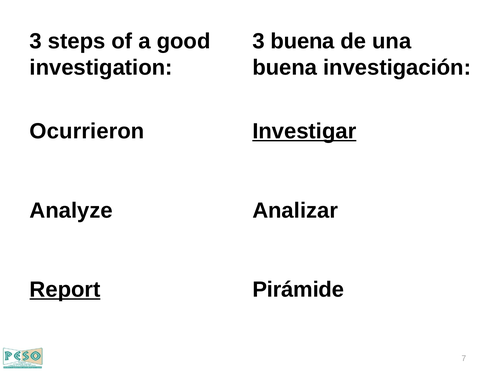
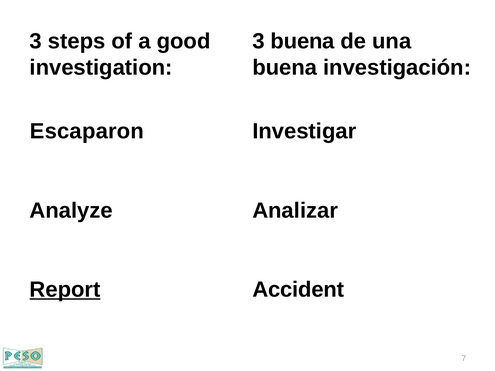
Ocurrieron: Ocurrieron -> Escaparon
Investigar underline: present -> none
Pirámide: Pirámide -> Accident
